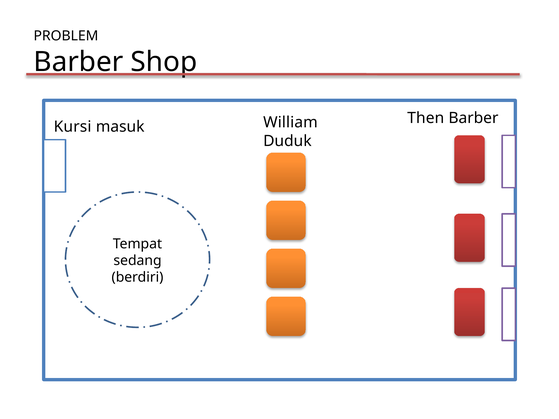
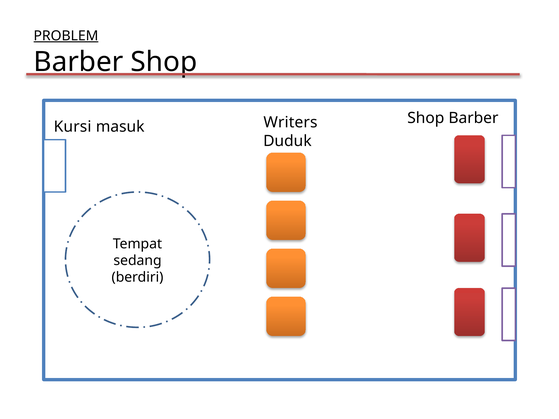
PROBLEM underline: none -> present
Then at (426, 118): Then -> Shop
William: William -> Writers
